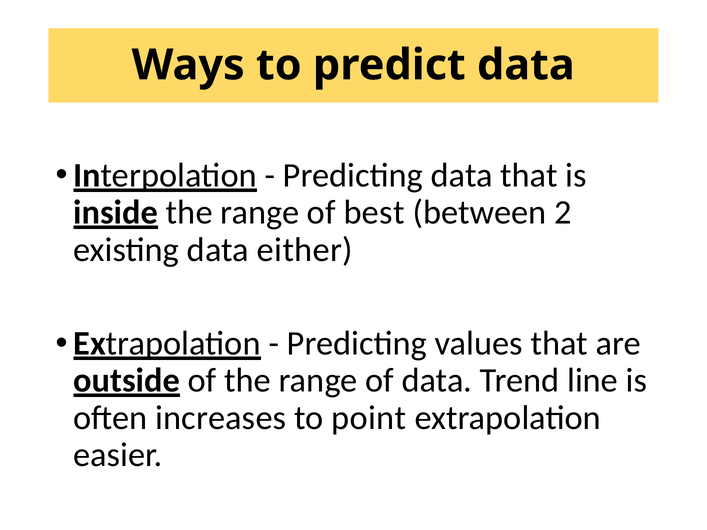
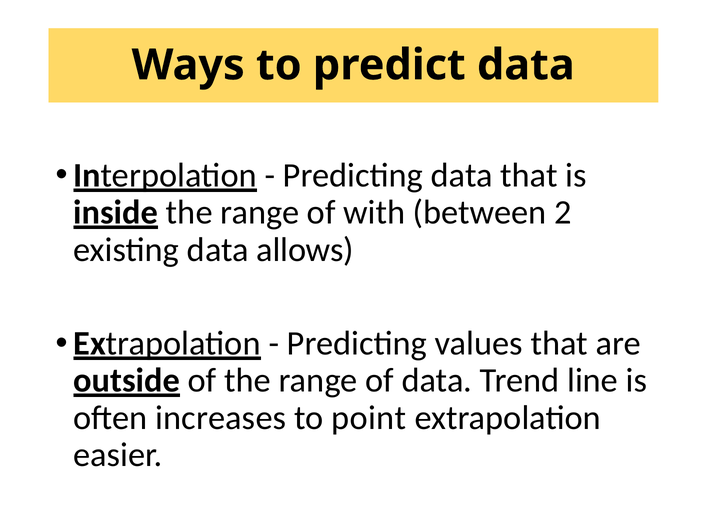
best: best -> with
either: either -> allows
